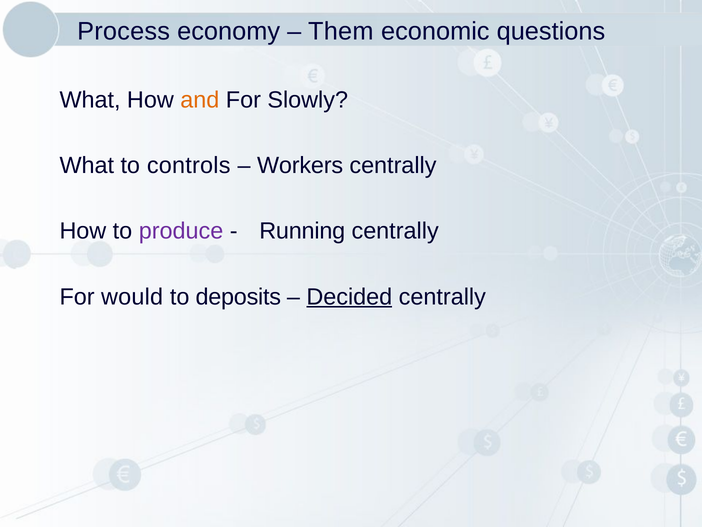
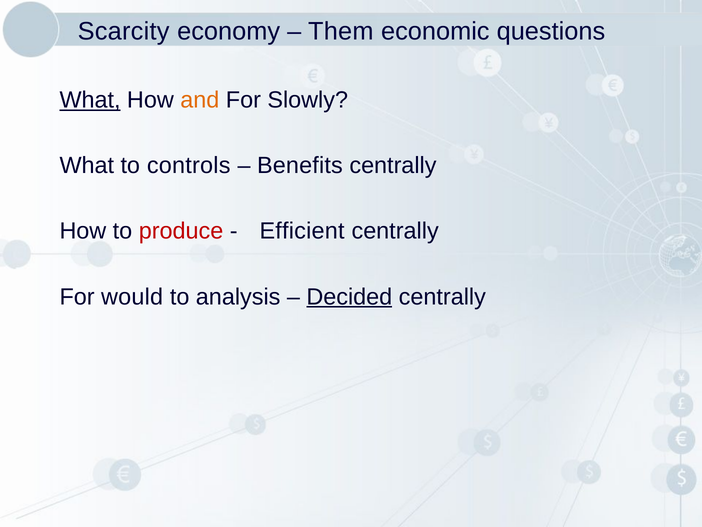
Process: Process -> Scarcity
What at (90, 100) underline: none -> present
Workers: Workers -> Benefits
produce colour: purple -> red
Running: Running -> Efficient
deposits: deposits -> analysis
